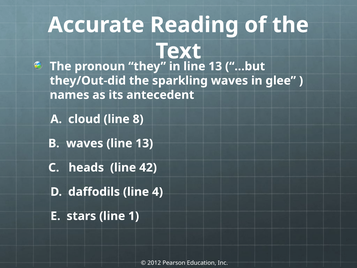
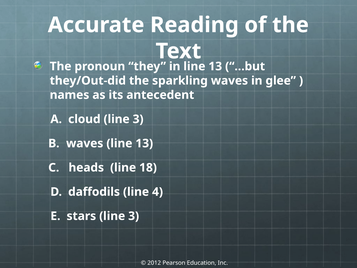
cloud line 8: 8 -> 3
42: 42 -> 18
stars line 1: 1 -> 3
